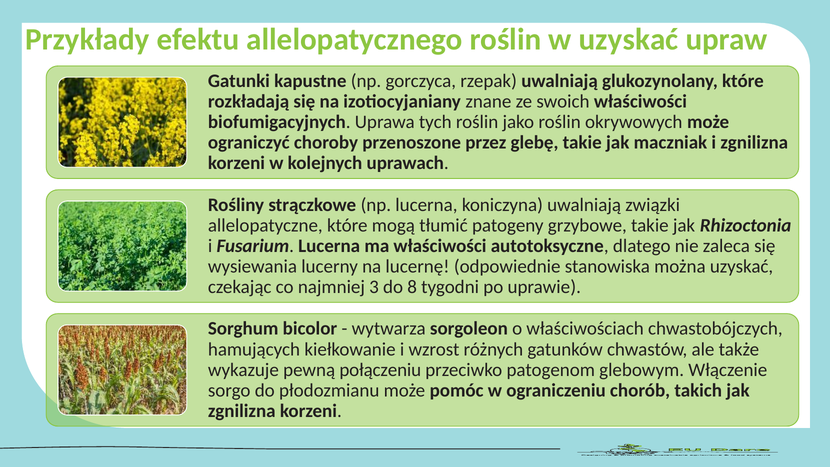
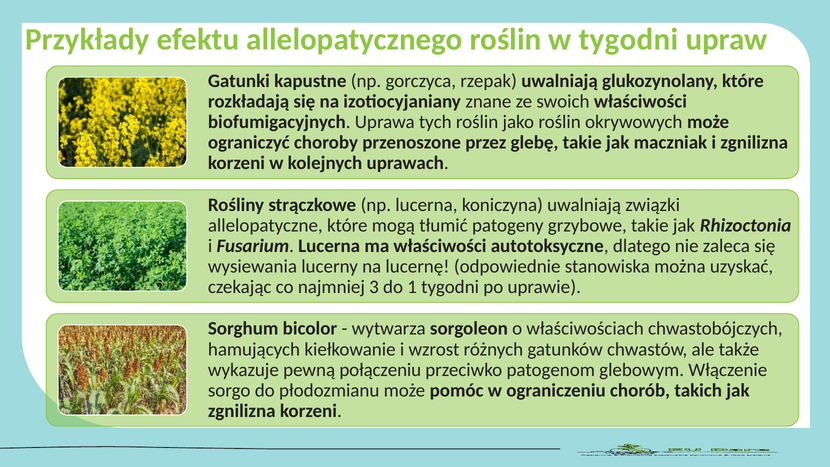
w uzyskać: uzyskać -> tygodni
8: 8 -> 1
